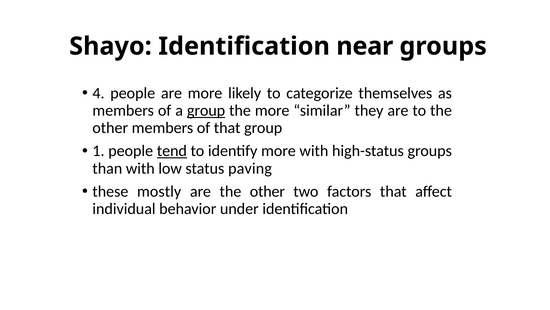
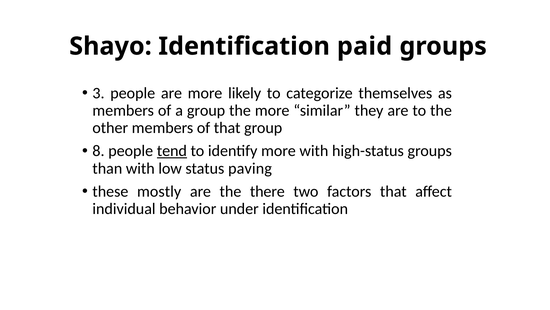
near: near -> paid
4: 4 -> 3
group at (206, 110) underline: present -> none
1: 1 -> 8
are the other: other -> there
